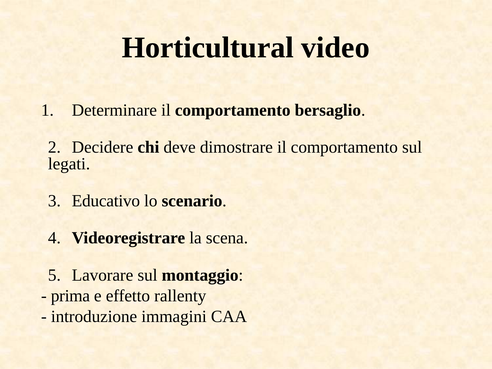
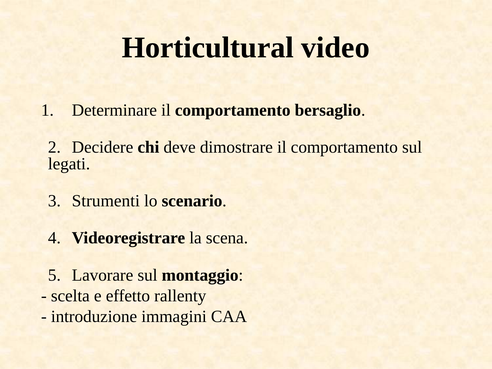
Educativo: Educativo -> Strumenti
prima: prima -> scelta
